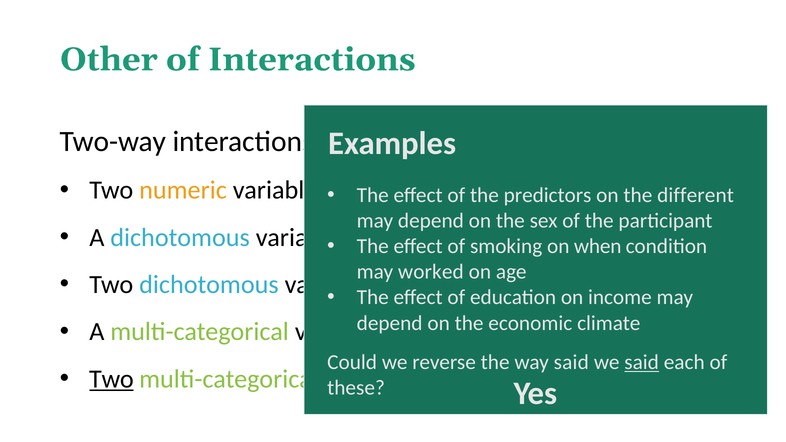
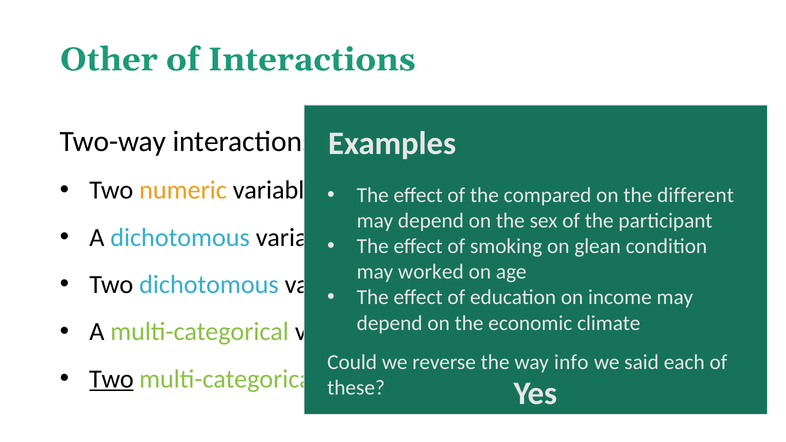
predictors: predictors -> compared
when: when -> glean
way said: said -> info
said at (642, 362) underline: present -> none
